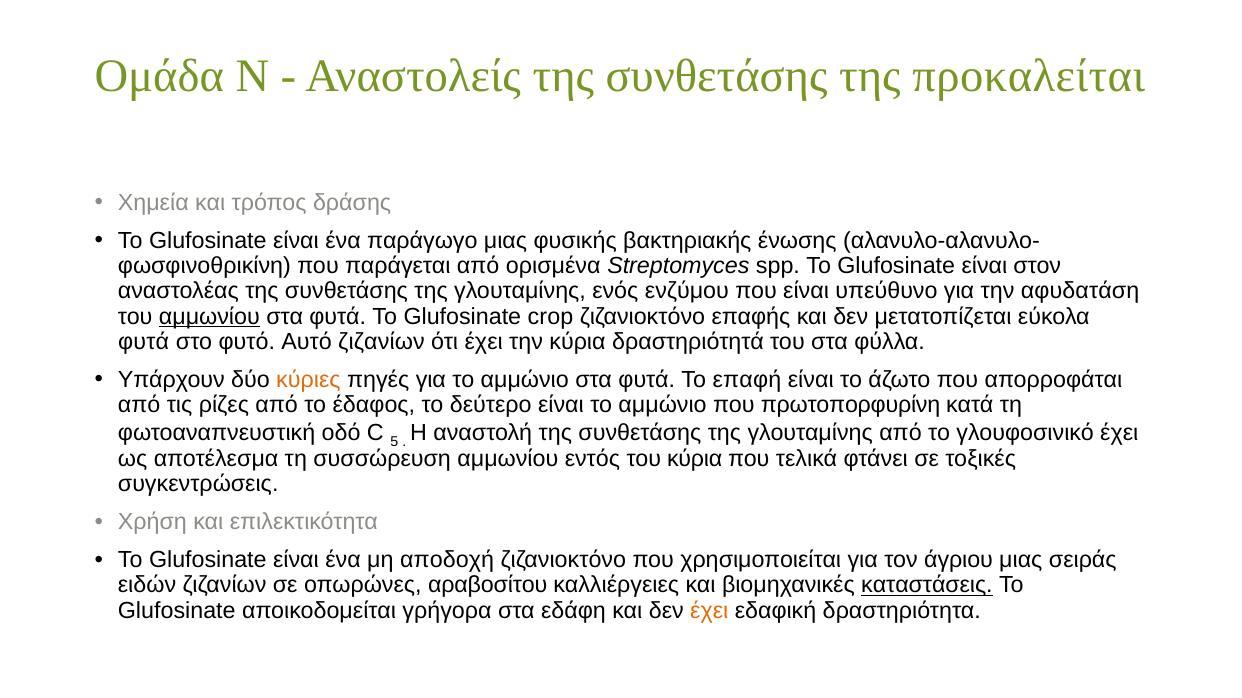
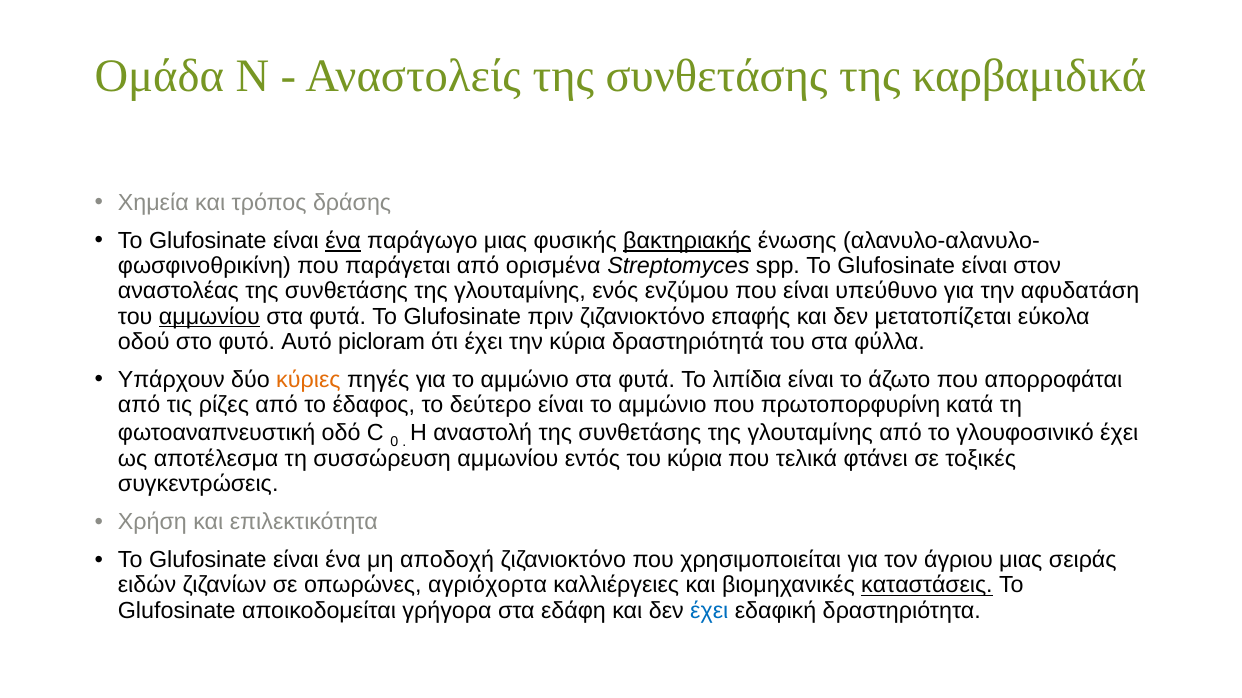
προκαλείται: προκαλείται -> καρβαμιδικά
ένα at (343, 241) underline: none -> present
βακτηριακής underline: none -> present
crop: crop -> πριν
φυτά at (144, 342): φυτά -> οδού
Αυτό ζιζανίων: ζιζανίων -> picloram
επαφή: επαφή -> λιπίδια
5: 5 -> 0
αραβοσίτου: αραβοσίτου -> αγριόχορτα
έχει at (709, 611) colour: orange -> blue
